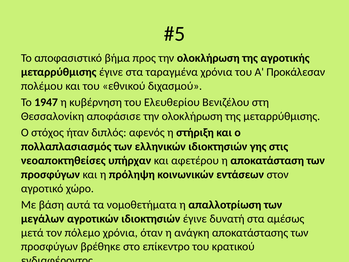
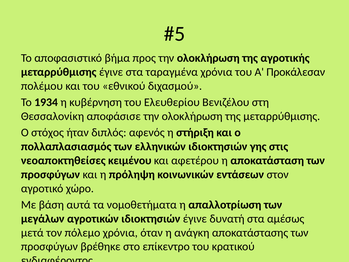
1947: 1947 -> 1934
υπήρχαν: υπήρχαν -> κειμένου
